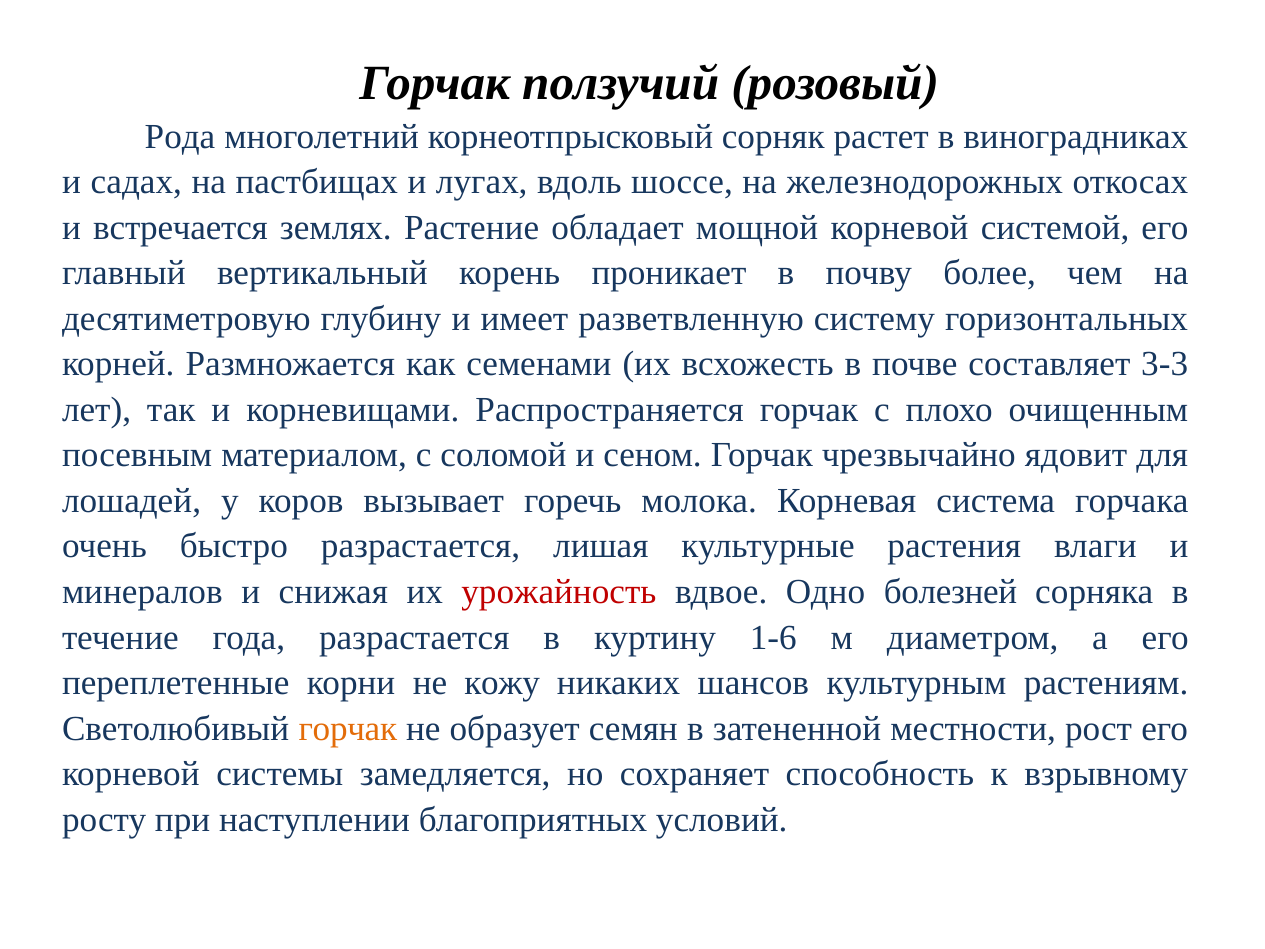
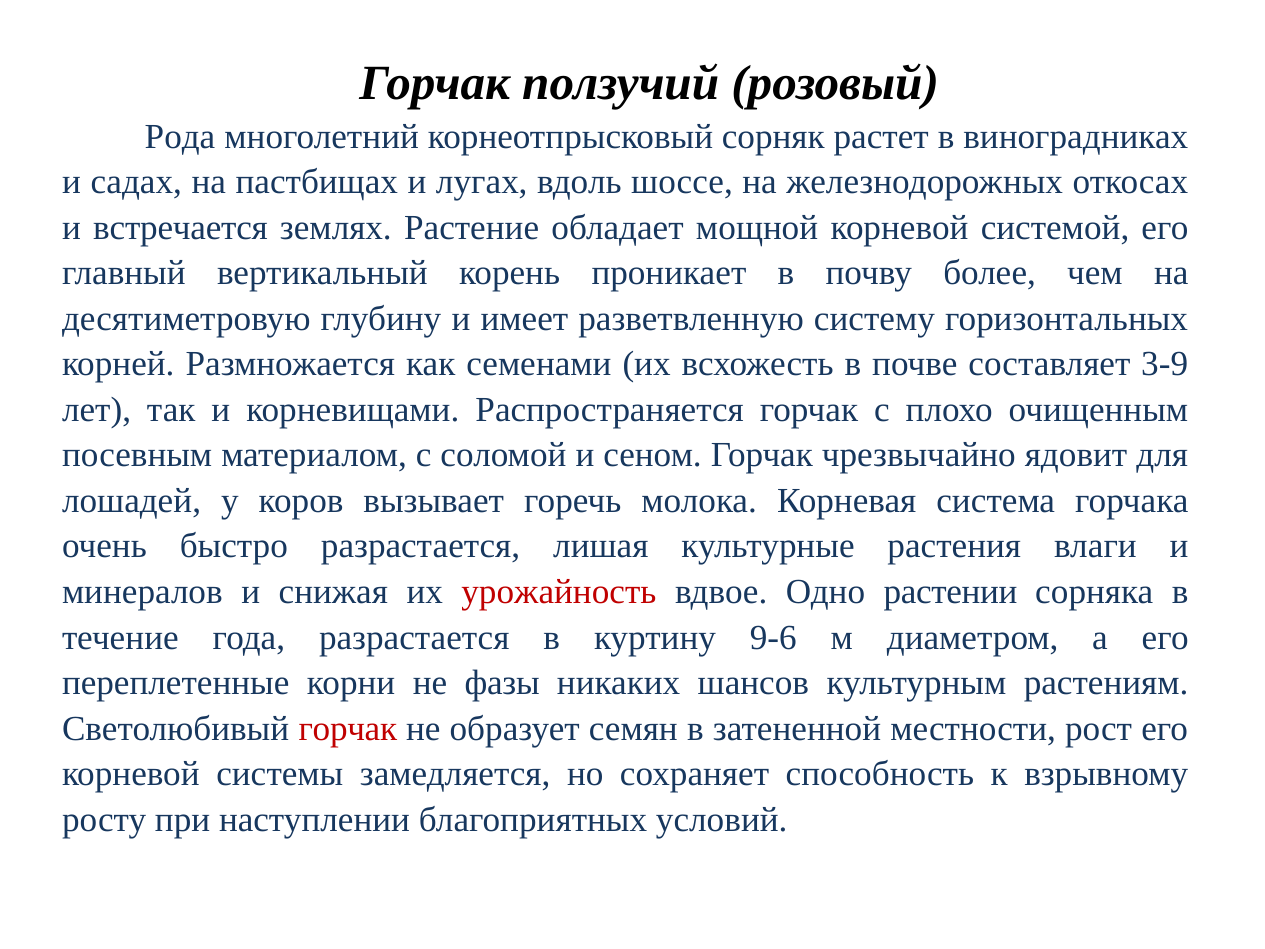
3-3: 3-3 -> 3-9
болезней: болезней -> растении
1-6: 1-6 -> 9-6
кожу: кожу -> фазы
горчак at (348, 728) colour: orange -> red
